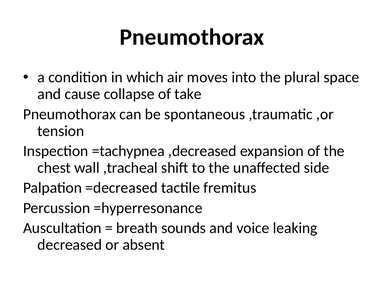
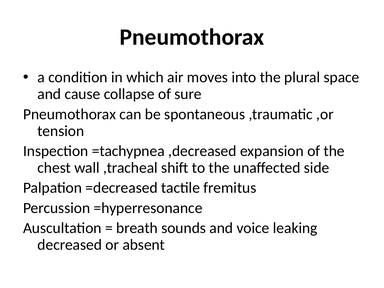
take: take -> sure
